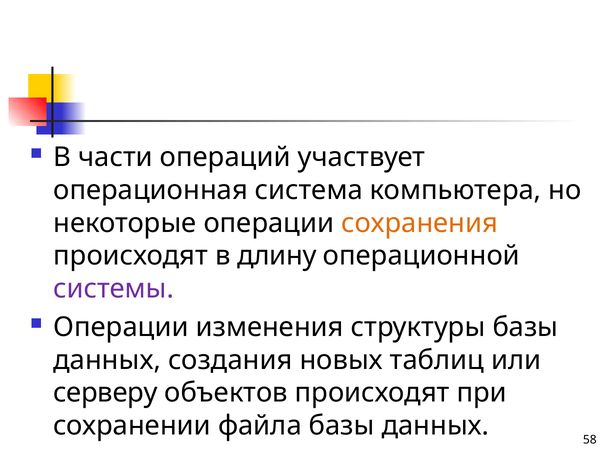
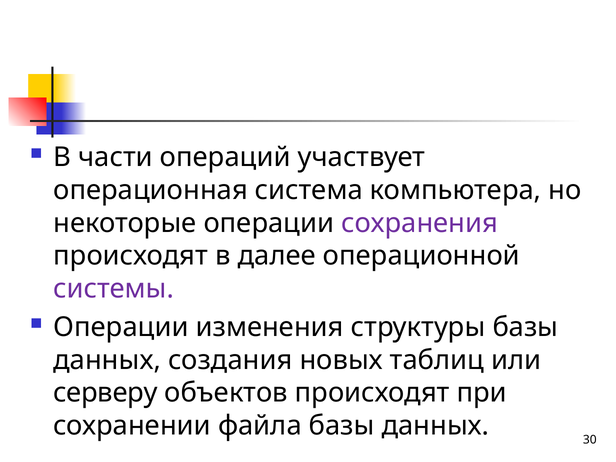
сохранения colour: orange -> purple
длину: длину -> далее
58: 58 -> 30
